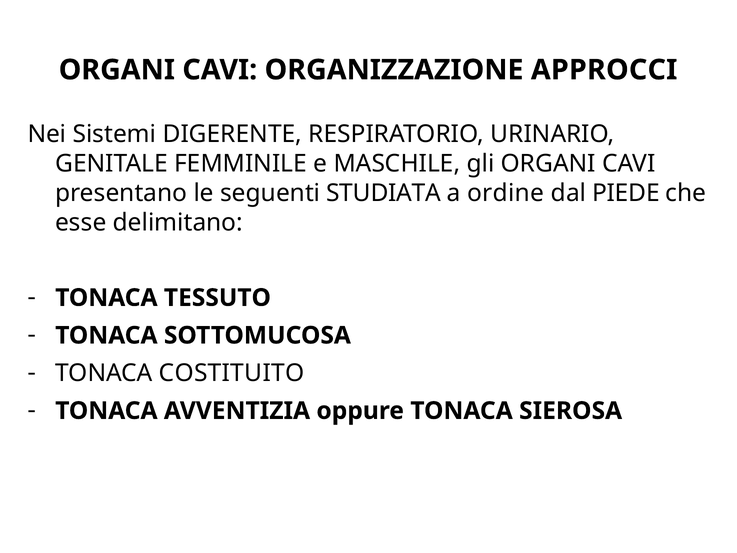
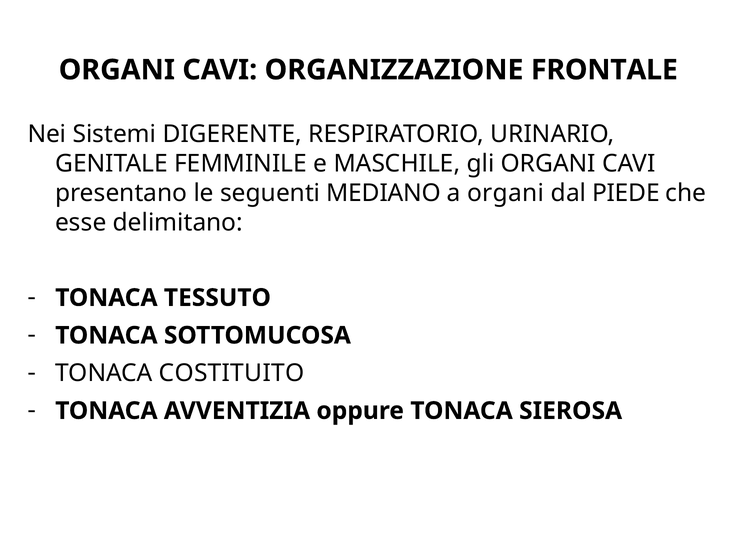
APPROCCI: APPROCCI -> FRONTALE
STUDIATA: STUDIATA -> MEDIANO
a ordine: ordine -> organi
